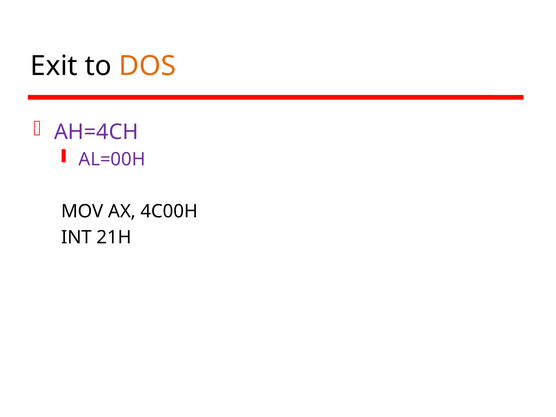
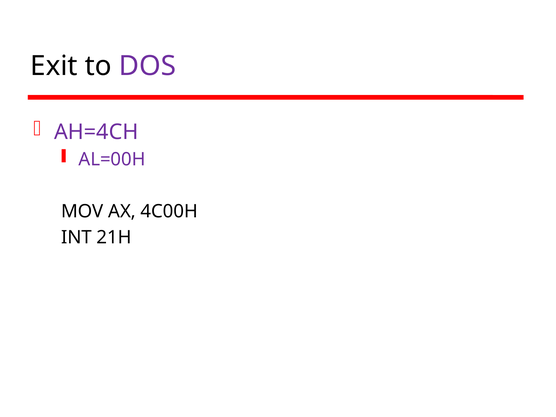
DOS colour: orange -> purple
